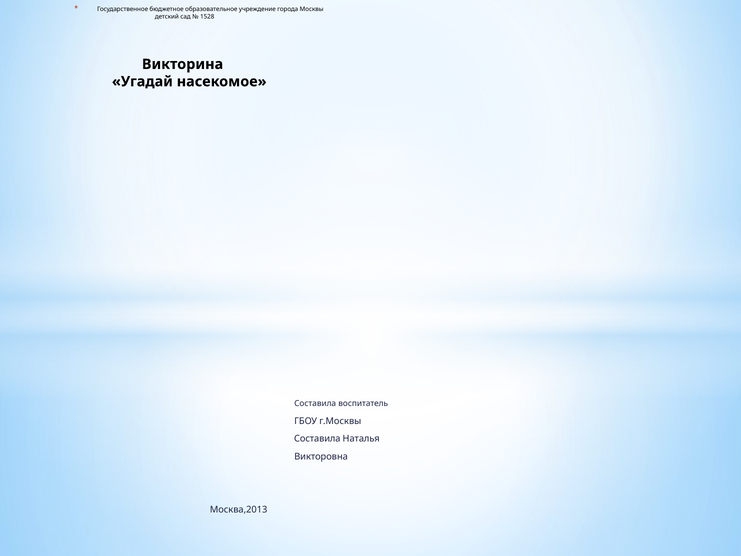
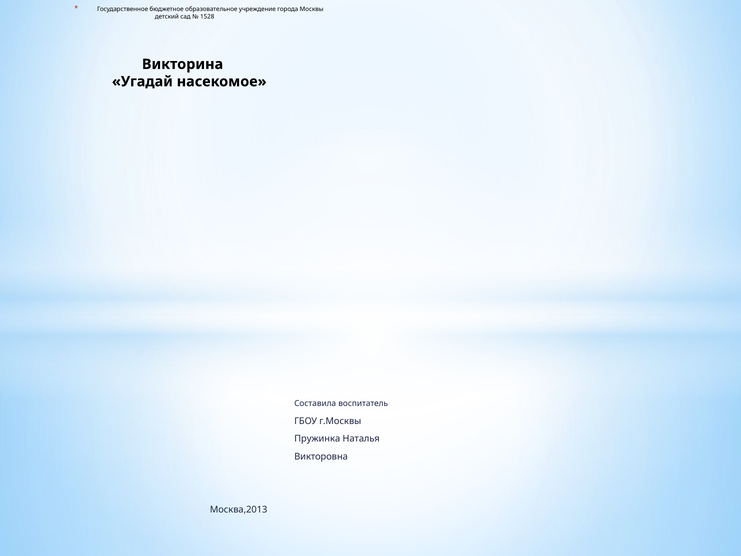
Составила at (317, 439): Составила -> Пружинка
